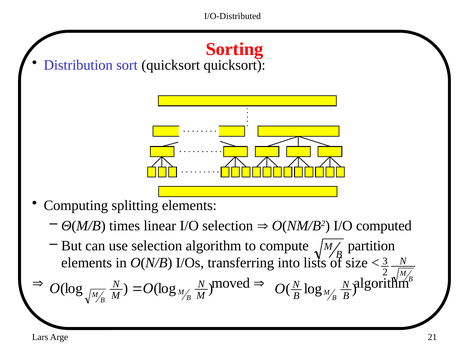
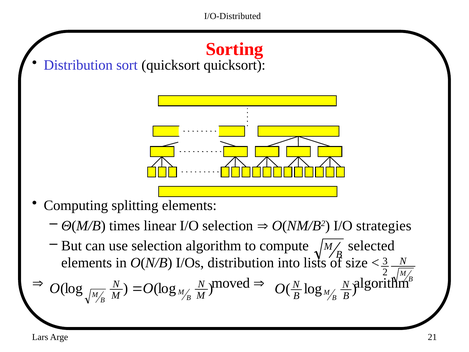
computed: computed -> strategies
partition: partition -> selected
I/Os transferring: transferring -> distribution
